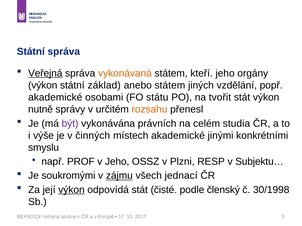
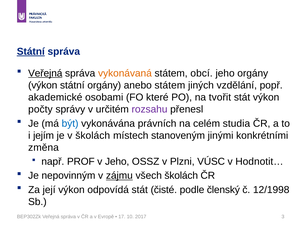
Státní at (31, 52) underline: none -> present
kteří: kteří -> obcí
státní základ: základ -> orgány
státu: státu -> které
nutně: nutně -> počty
rozsahu colour: orange -> purple
být colour: purple -> blue
výše: výše -> jejím
v činných: činných -> školách
místech akademické: akademické -> stanoveným
smyslu: smyslu -> změna
RESP: RESP -> VÚSC
Subjektu…: Subjektu… -> Hodnotit…
soukromými: soukromými -> nepovinným
všech jednací: jednací -> školách
výkon at (71, 190) underline: present -> none
30/1998: 30/1998 -> 12/1998
